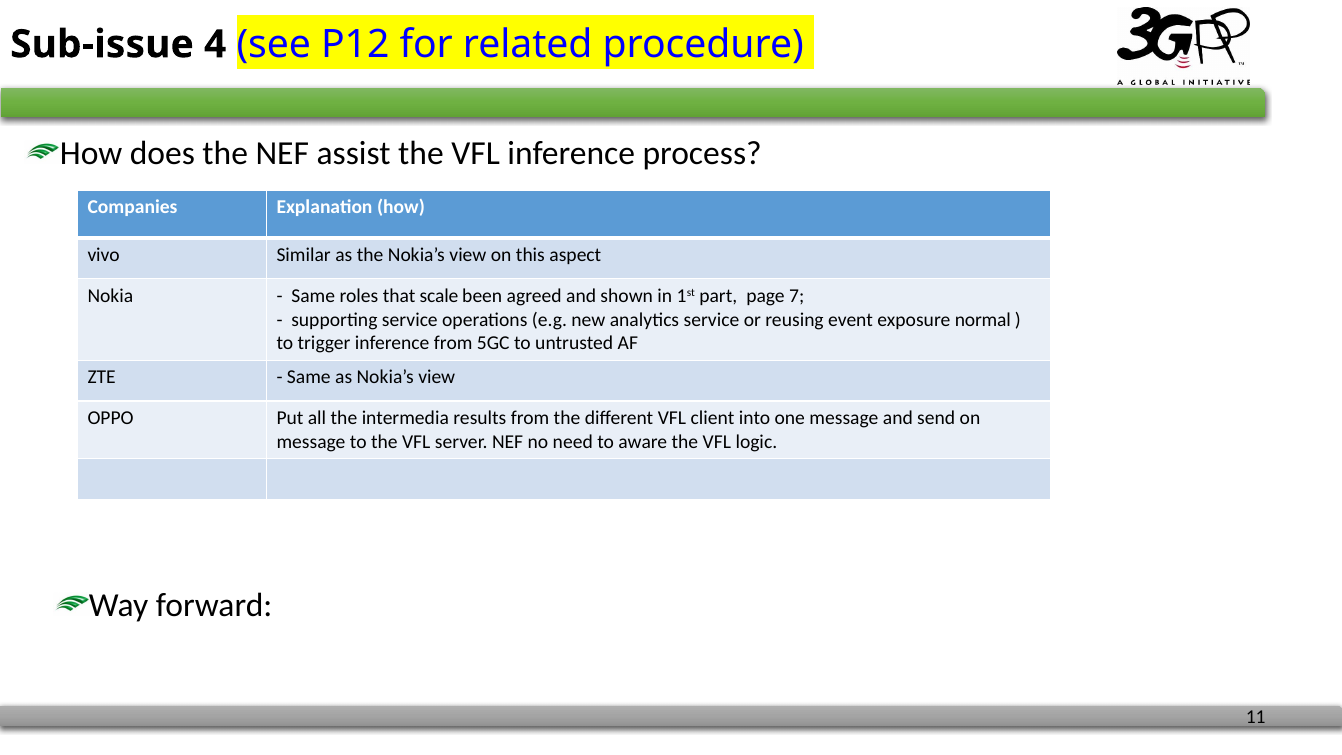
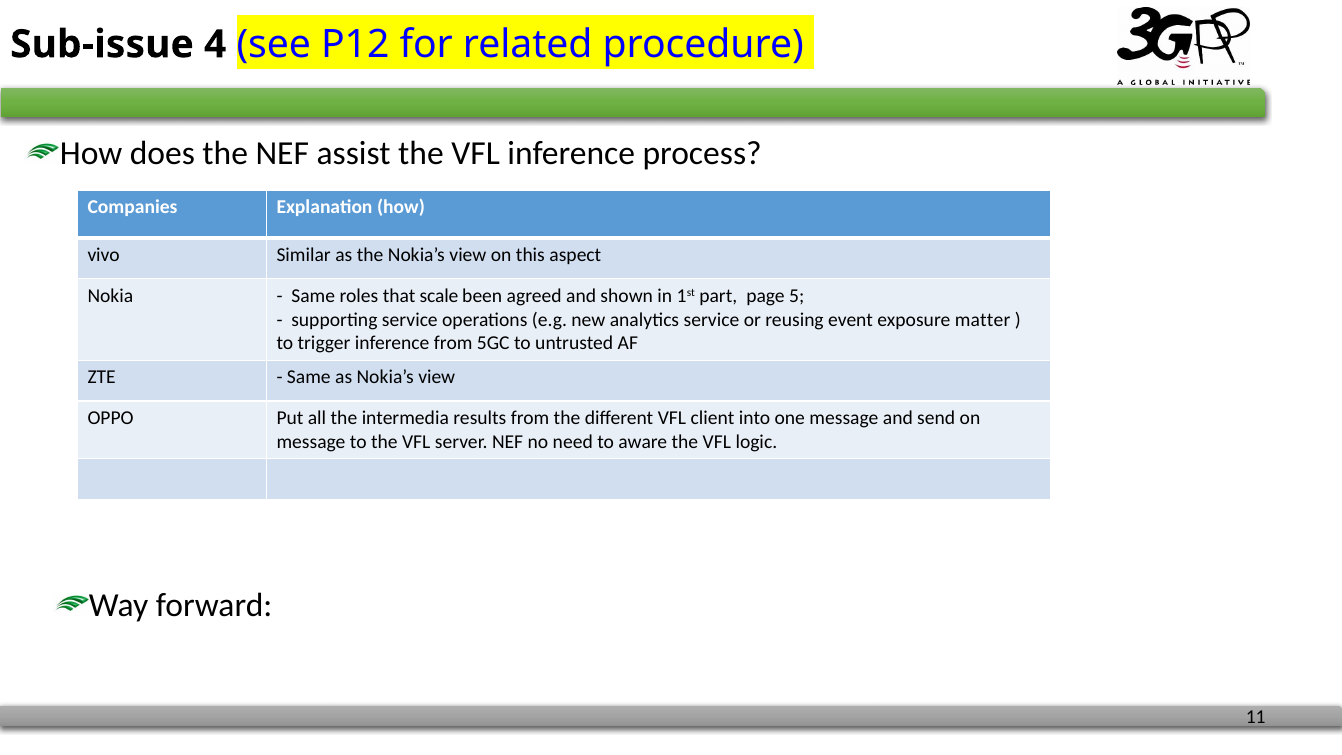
7: 7 -> 5
normal: normal -> matter
